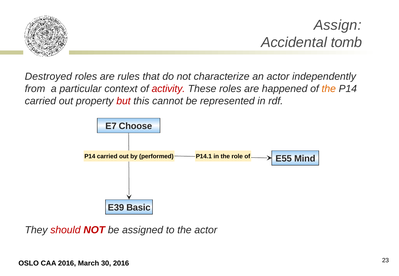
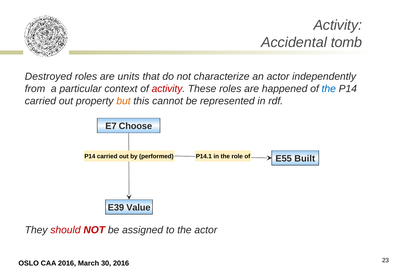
Assign at (338, 25): Assign -> Activity
rules: rules -> units
the at (329, 89) colour: orange -> blue
but colour: red -> orange
Mind: Mind -> Built
Basic: Basic -> Value
